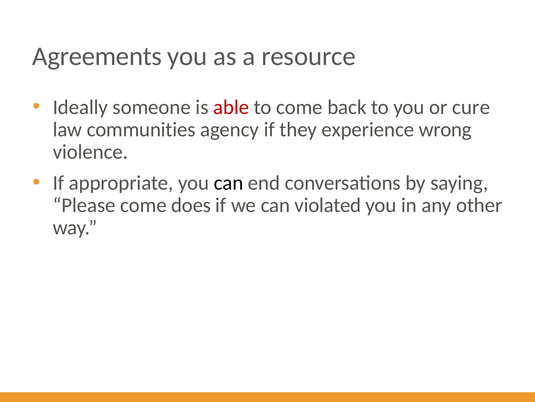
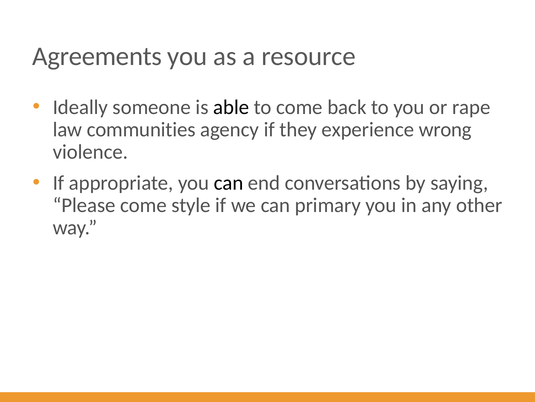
able colour: red -> black
cure: cure -> rape
does: does -> style
violated: violated -> primary
